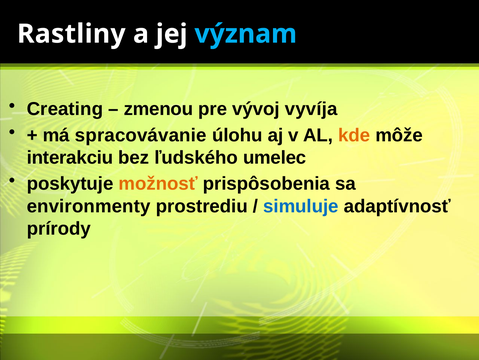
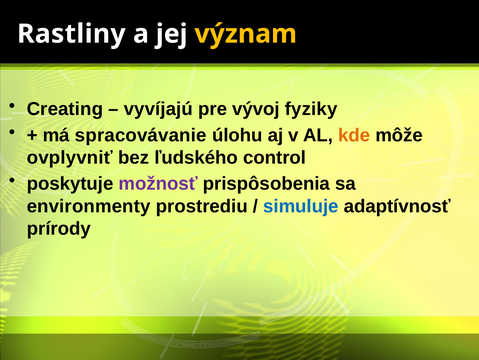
význam colour: light blue -> yellow
zmenou: zmenou -> vyvíjajú
vyvíja: vyvíja -> fyziky
interakciu: interakciu -> ovplyvniť
umelec: umelec -> control
možnosť colour: orange -> purple
